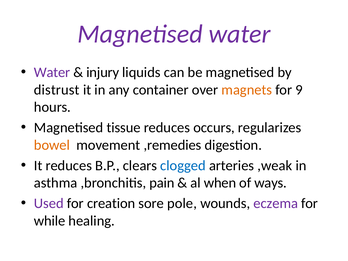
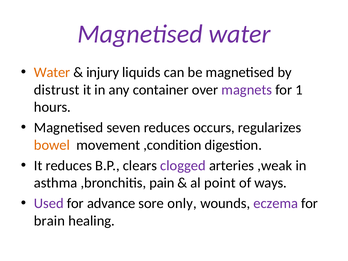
Water at (52, 72) colour: purple -> orange
magnets colour: orange -> purple
9: 9 -> 1
tissue: tissue -> seven
,remedies: ,remedies -> ,condition
clogged colour: blue -> purple
when: when -> point
creation: creation -> advance
pole: pole -> only
while: while -> brain
